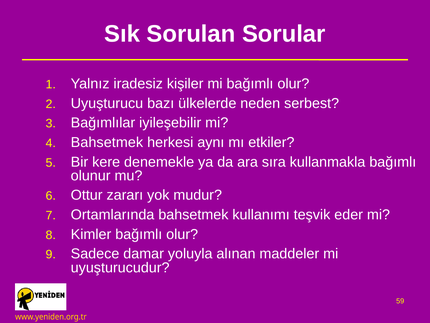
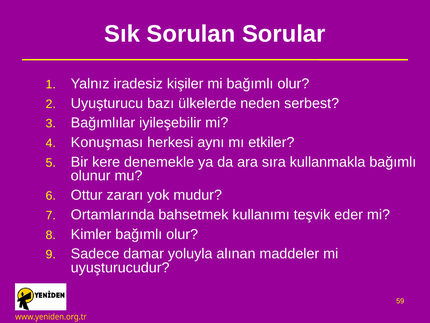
Bahsetmek at (107, 142): Bahsetmek -> Konuşması
